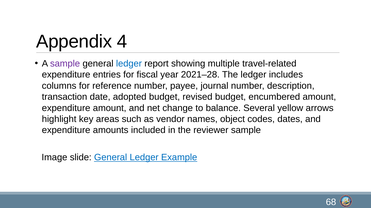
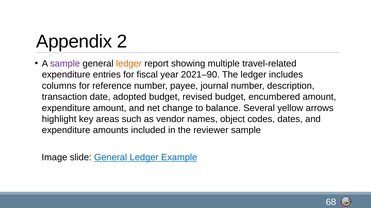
4: 4 -> 2
ledger at (129, 64) colour: blue -> orange
2021–28: 2021–28 -> 2021–90
